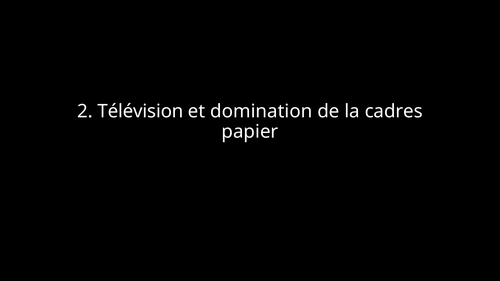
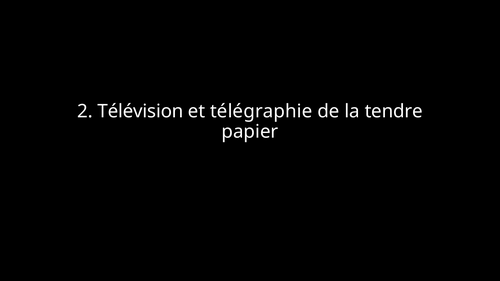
domination: domination -> télégraphie
cadres: cadres -> tendre
